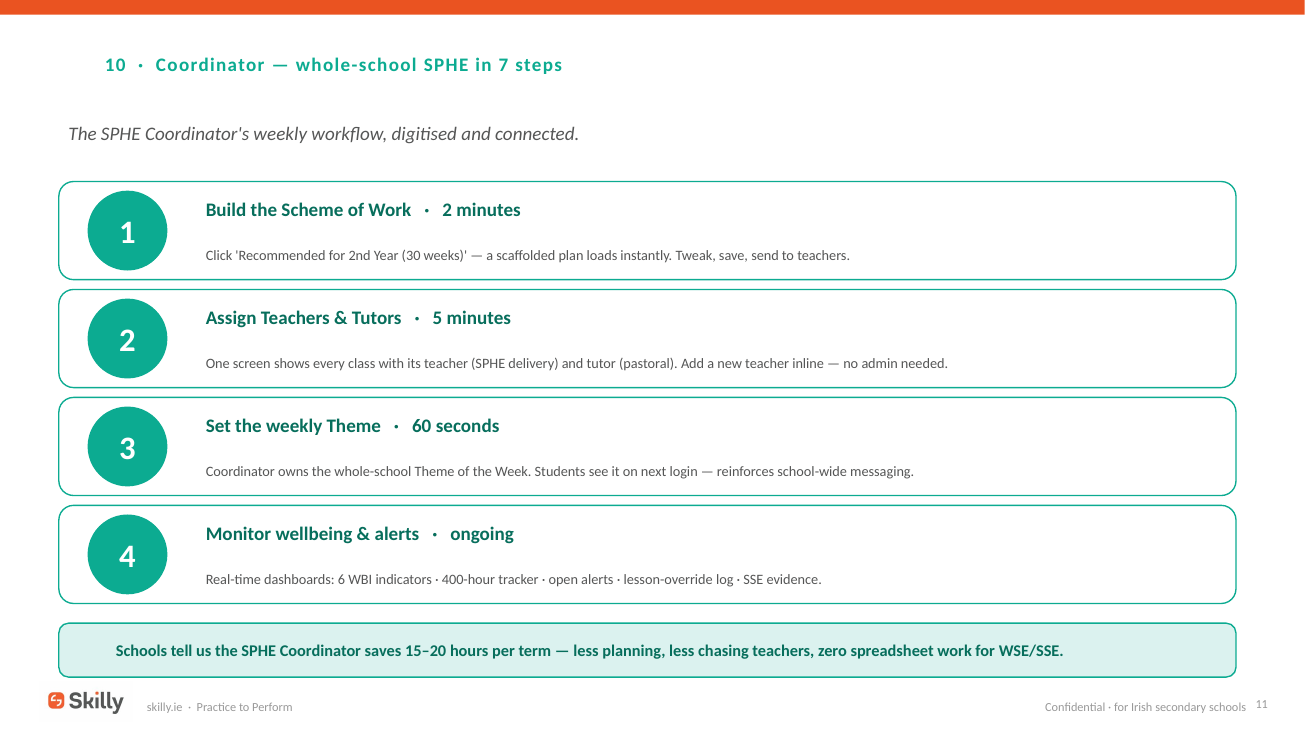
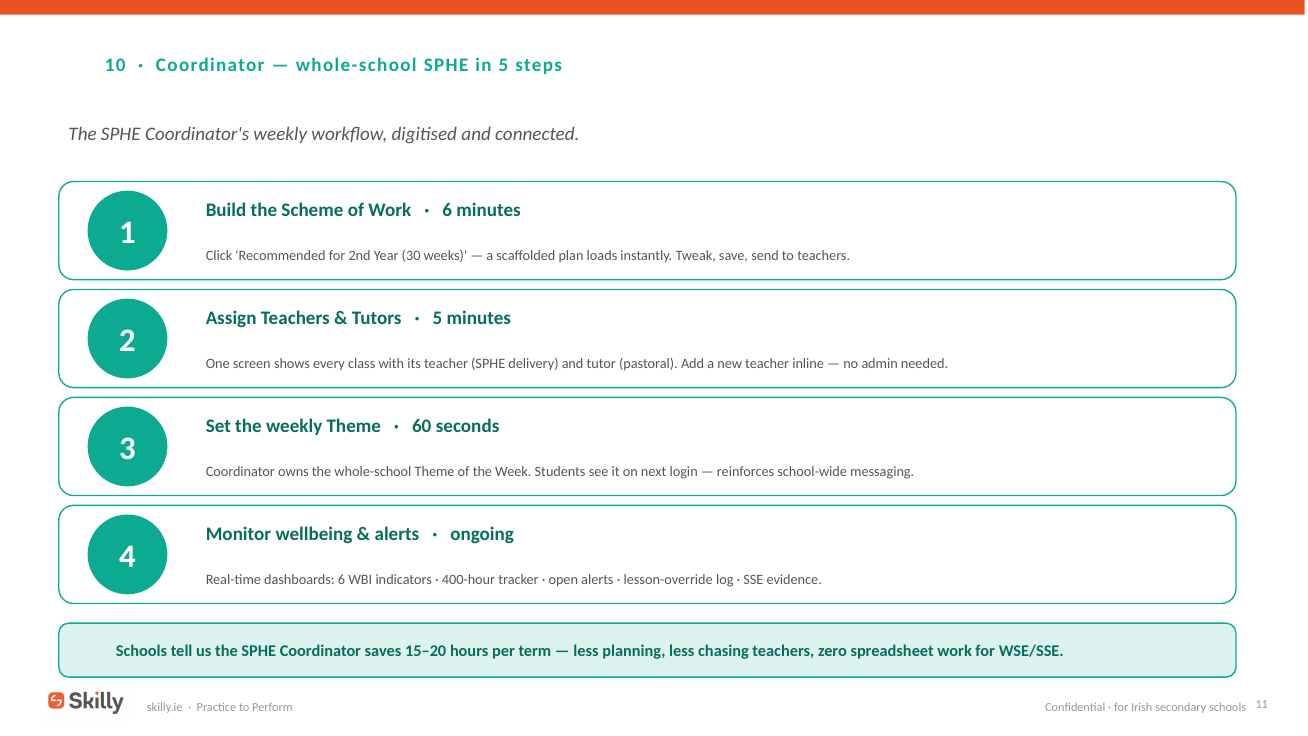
in 7: 7 -> 5
2 at (447, 210): 2 -> 6
